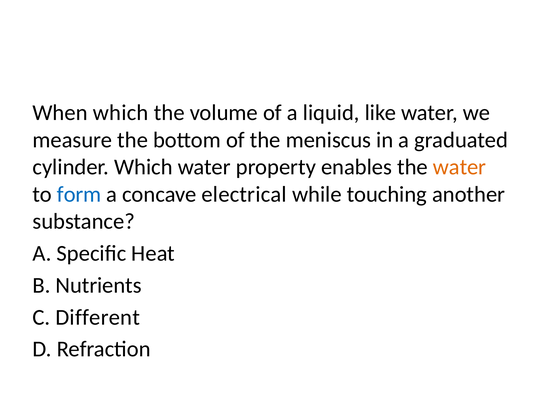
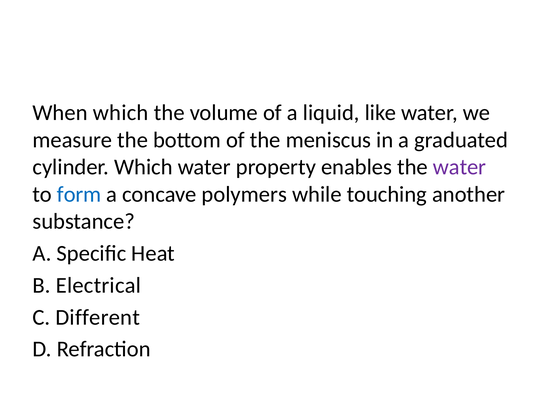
water at (460, 167) colour: orange -> purple
electrical: electrical -> polymers
Nutrients: Nutrients -> Electrical
